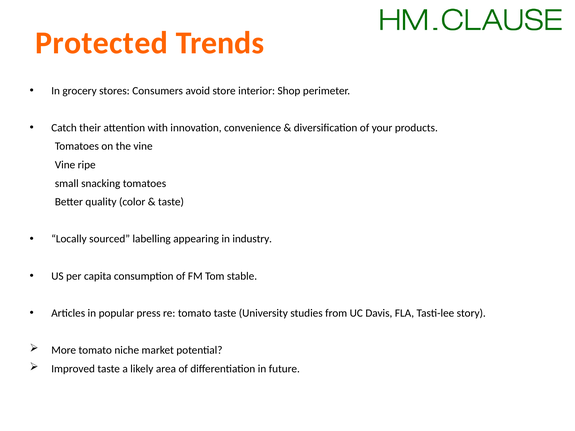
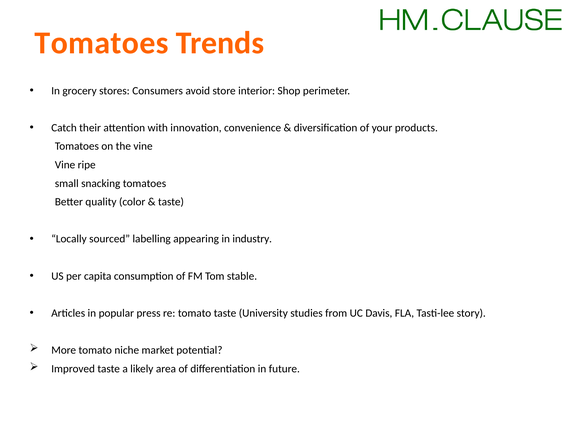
Protected at (101, 43): Protected -> Tomatoes
